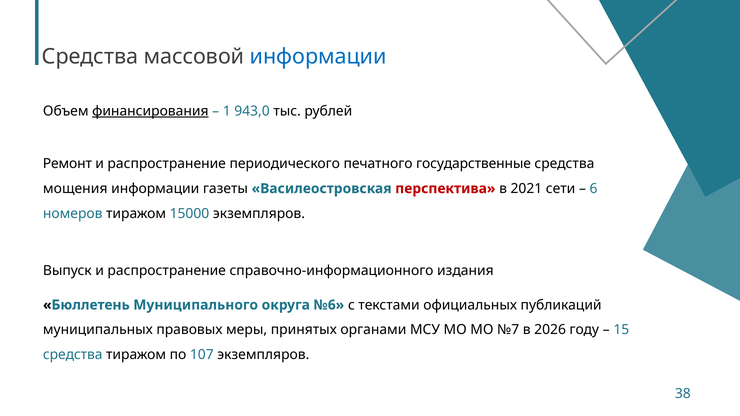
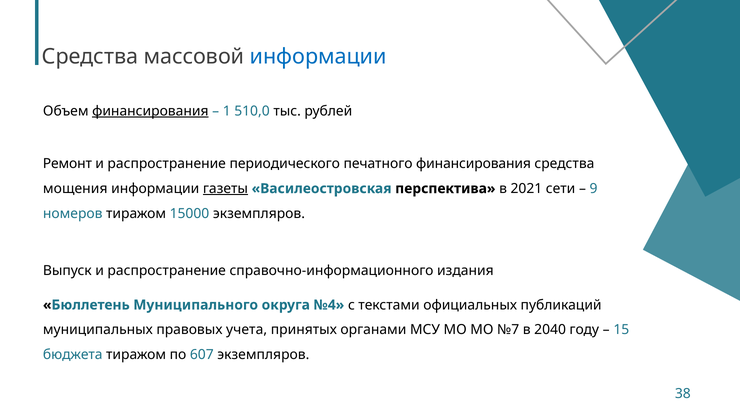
943,0: 943,0 -> 510,0
печатного государственные: государственные -> финансирования
газеты underline: none -> present
перспектива colour: red -> black
6: 6 -> 9
№6: №6 -> №4
меры: меры -> учета
2026: 2026 -> 2040
средства at (73, 355): средства -> бюджета
107: 107 -> 607
